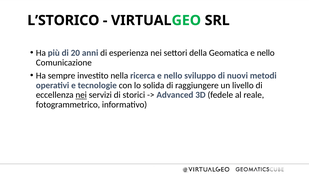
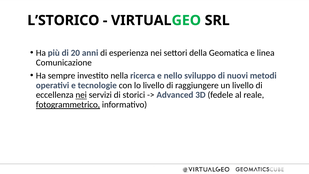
Geomatica e nello: nello -> linea
lo solida: solida -> livello
fotogrammetrico underline: none -> present
